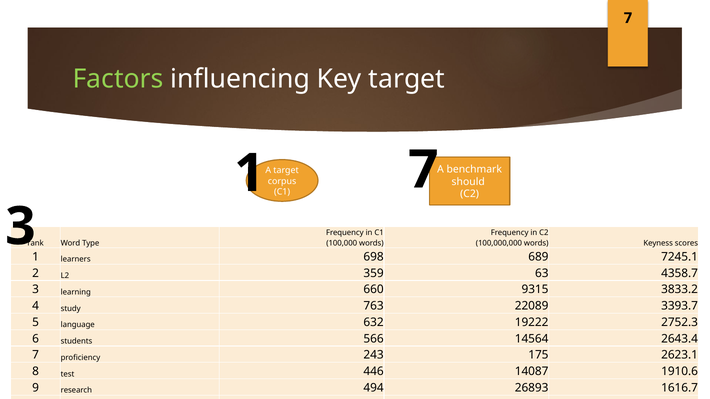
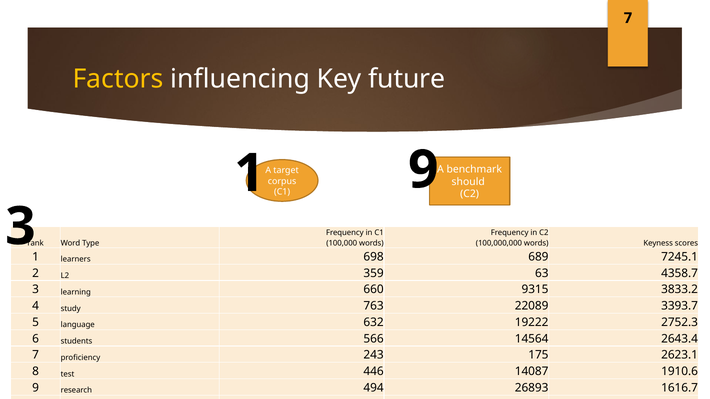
Factors colour: light green -> yellow
Key target: target -> future
1 7: 7 -> 9
